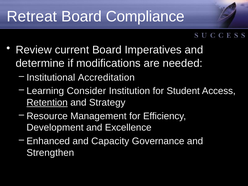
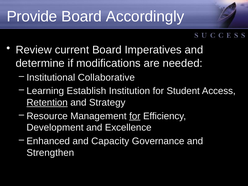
Retreat: Retreat -> Provide
Compliance: Compliance -> Accordingly
Accreditation: Accreditation -> Collaborative
Consider: Consider -> Establish
for at (135, 116) underline: none -> present
